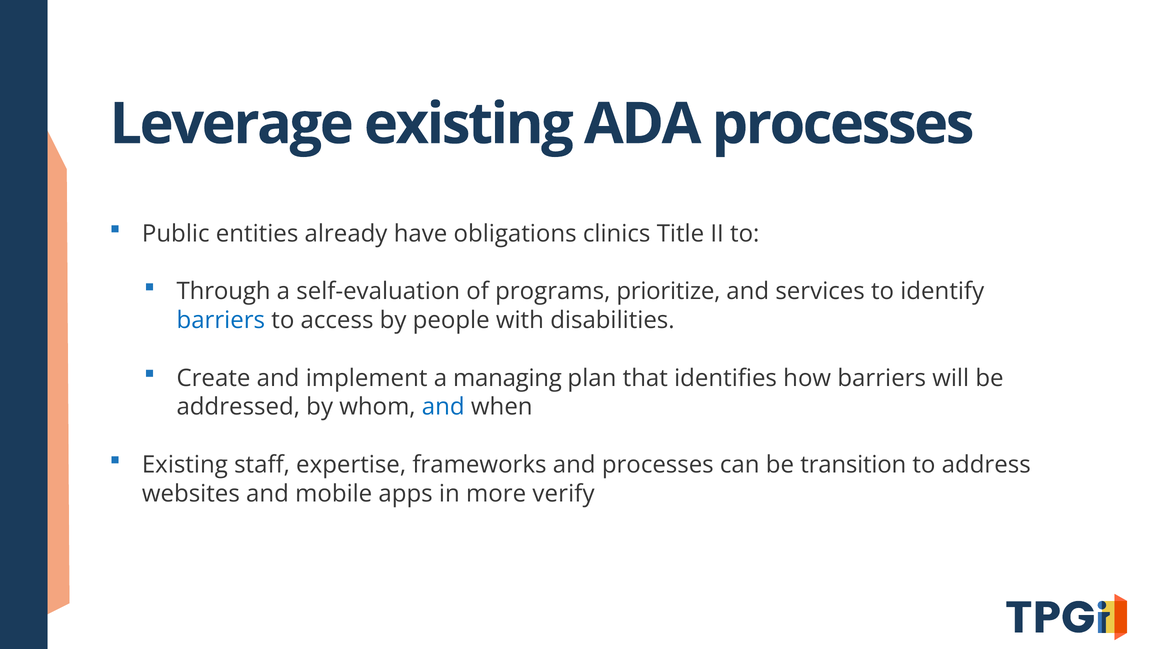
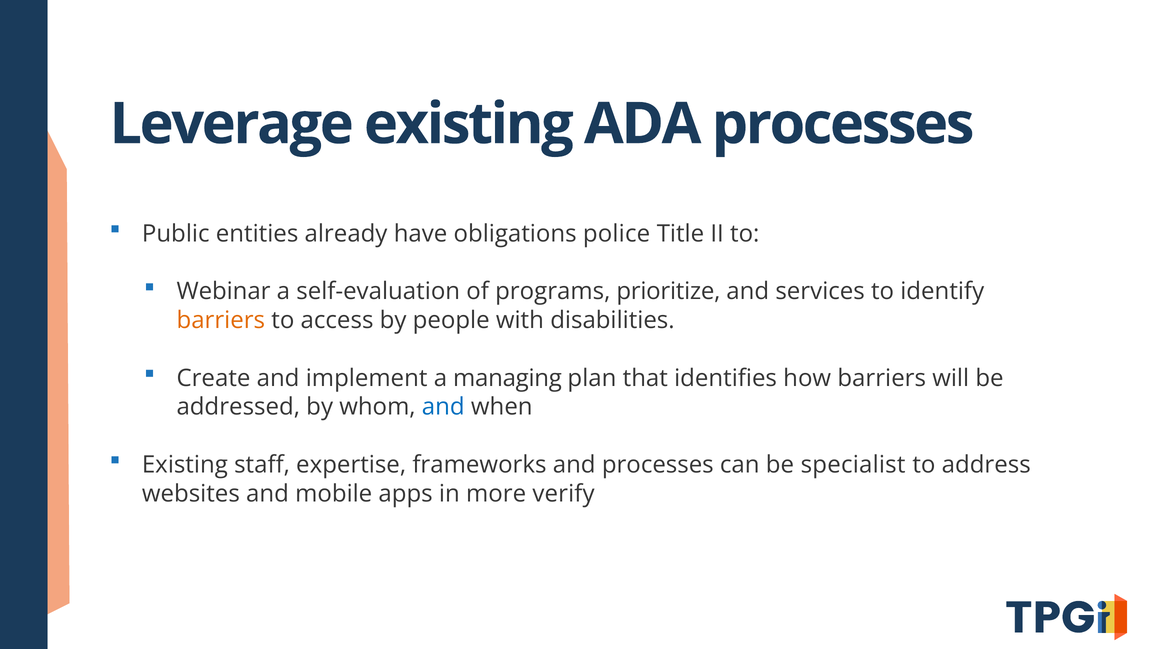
clinics: clinics -> police
Through: Through -> Webinar
barriers at (221, 320) colour: blue -> orange
transition: transition -> specialist
